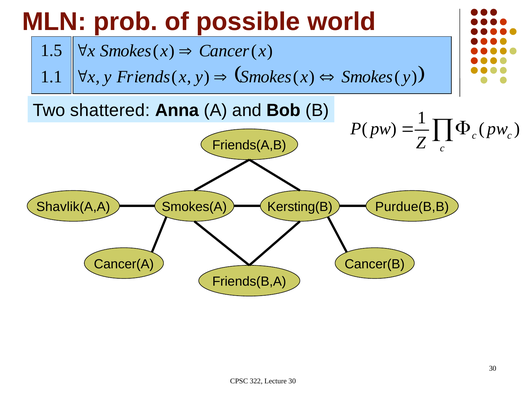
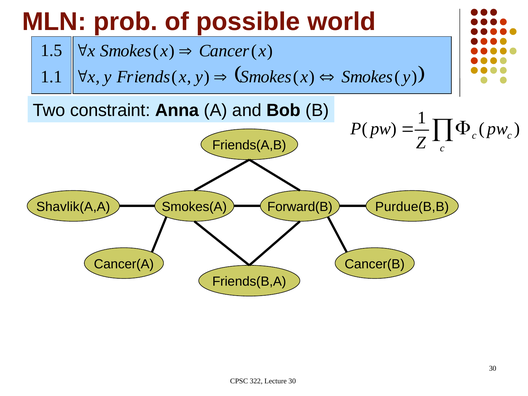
shattered: shattered -> constraint
Kersting(B: Kersting(B -> Forward(B
